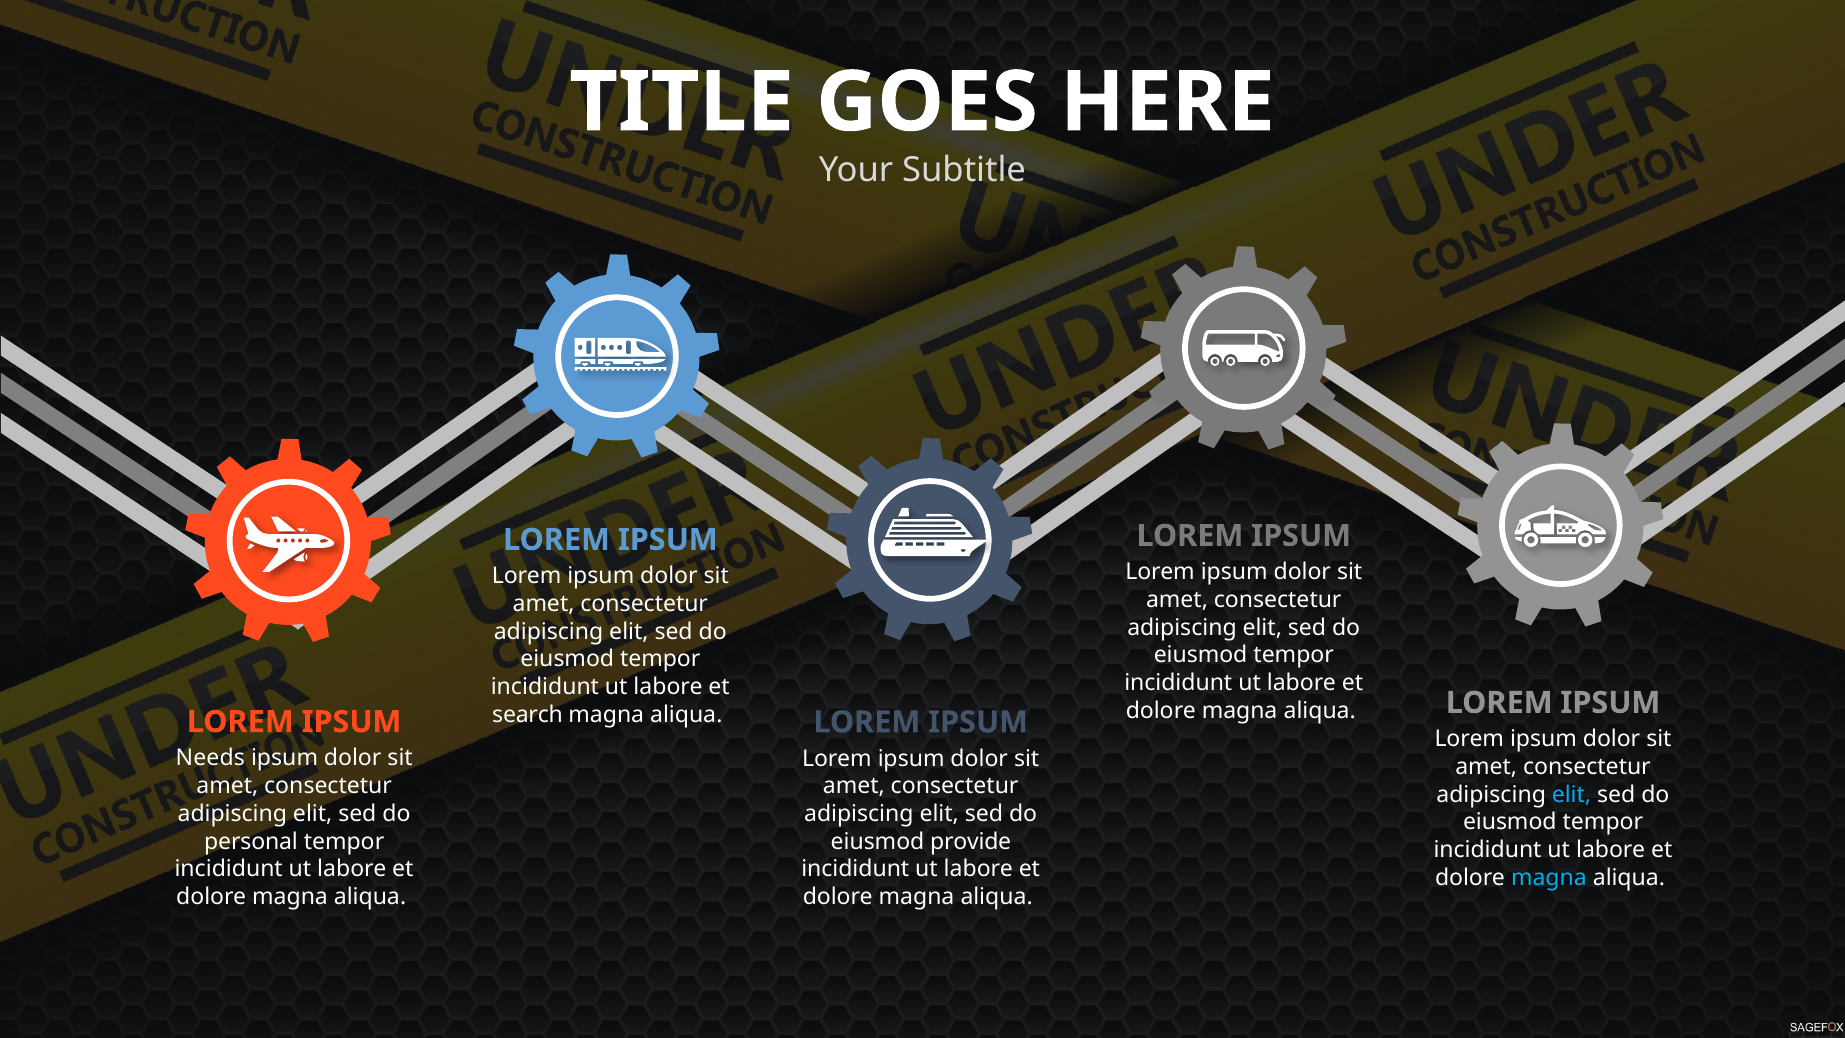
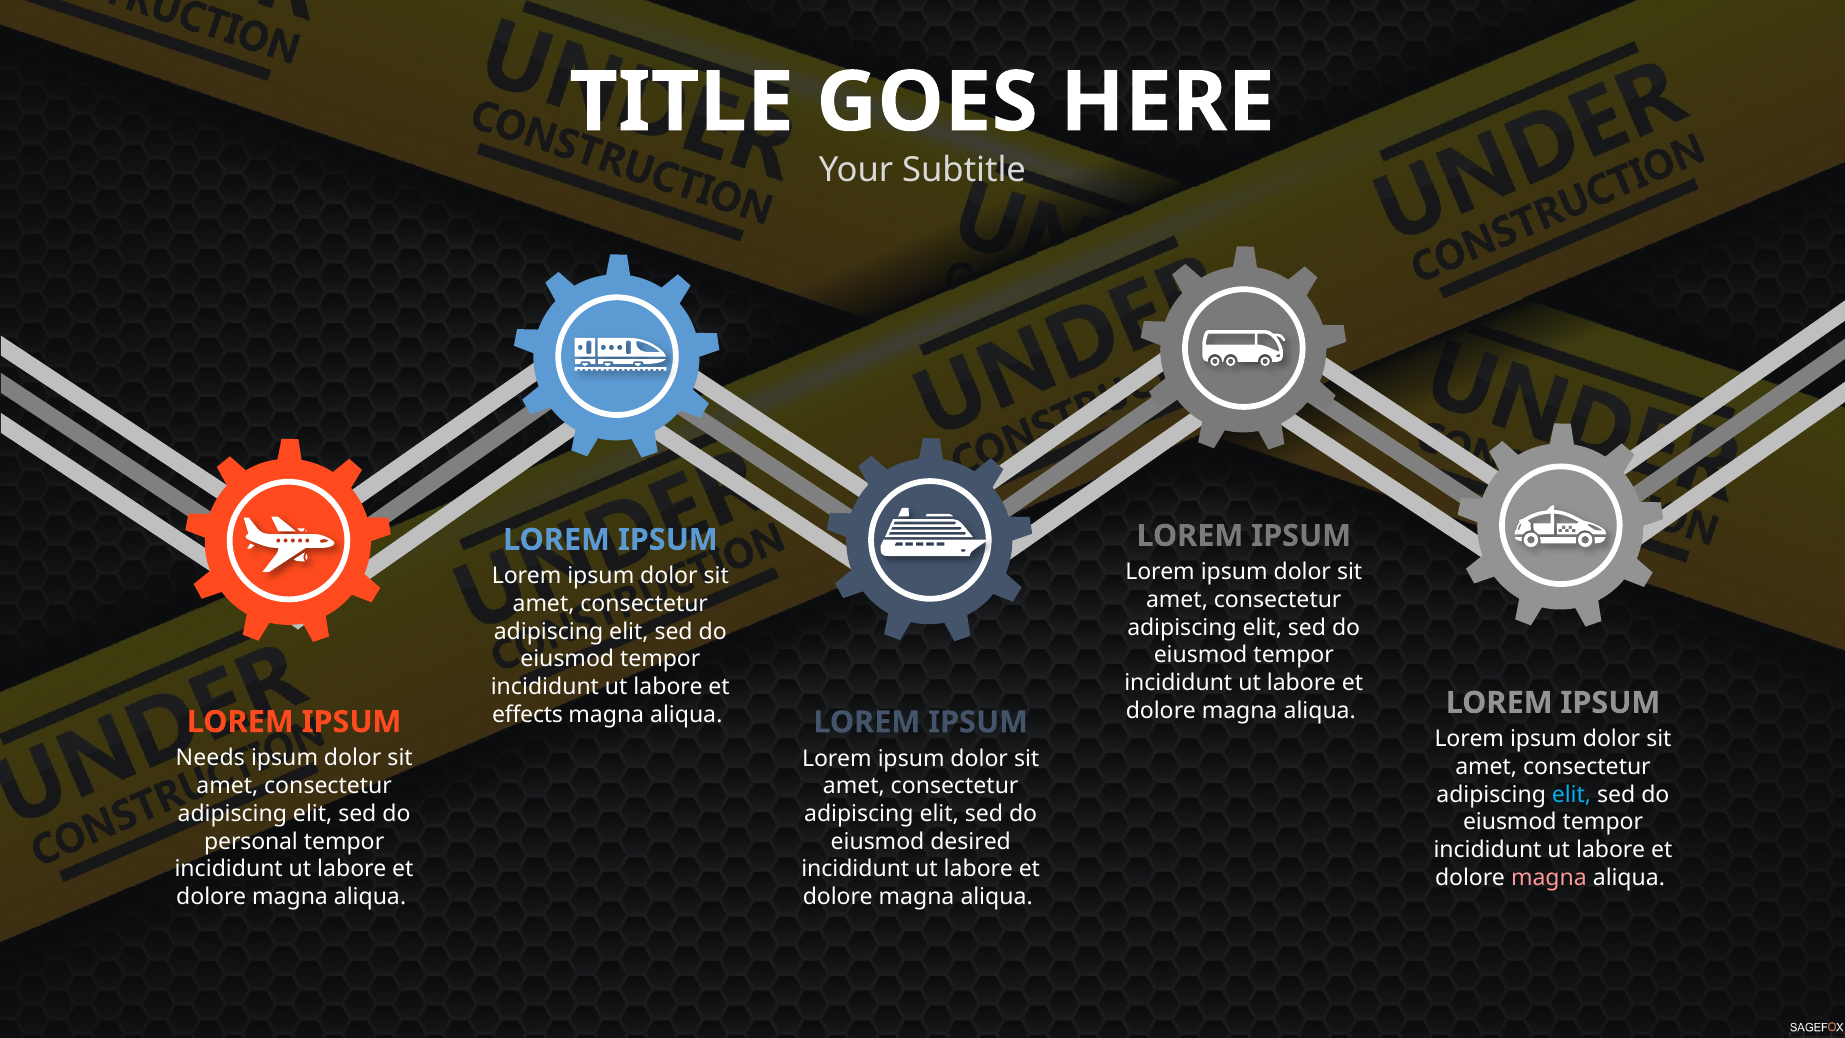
search: search -> effects
provide: provide -> desired
magna at (1549, 877) colour: light blue -> pink
